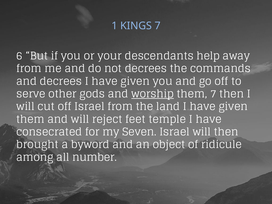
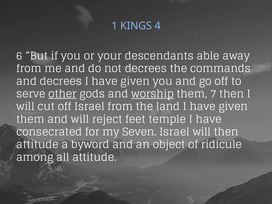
KINGS 7: 7 -> 4
help: help -> able
other underline: none -> present
brought at (37, 145): brought -> attitude
all number: number -> attitude
